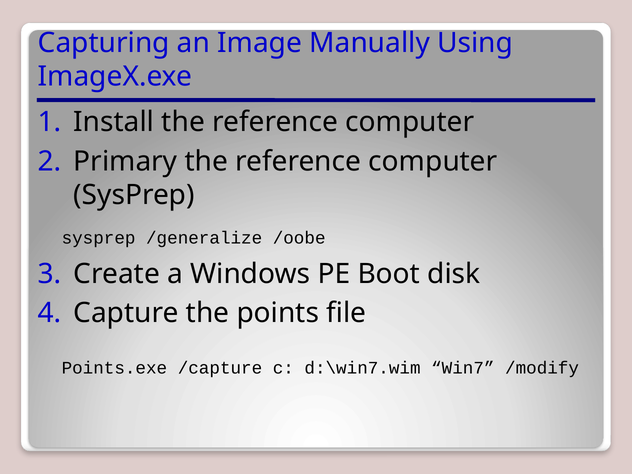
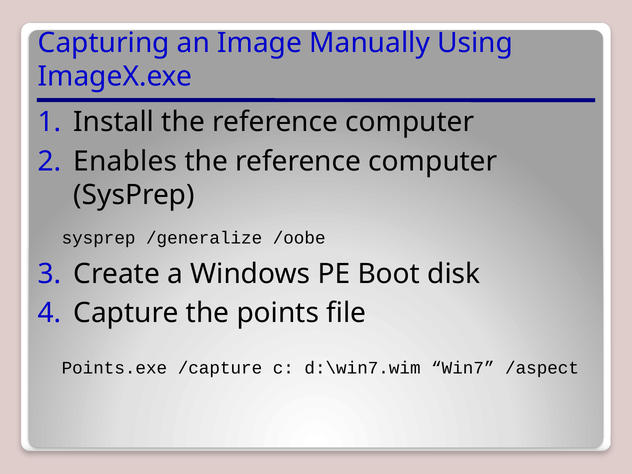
Primary: Primary -> Enables
/modify: /modify -> /aspect
